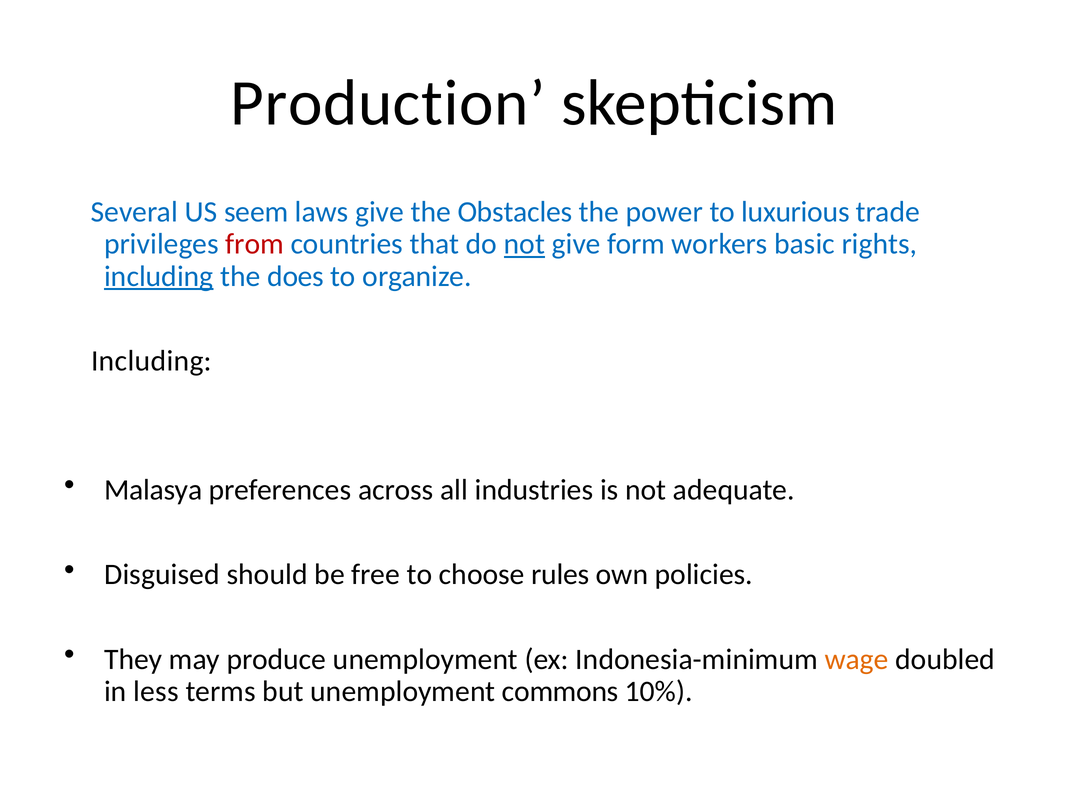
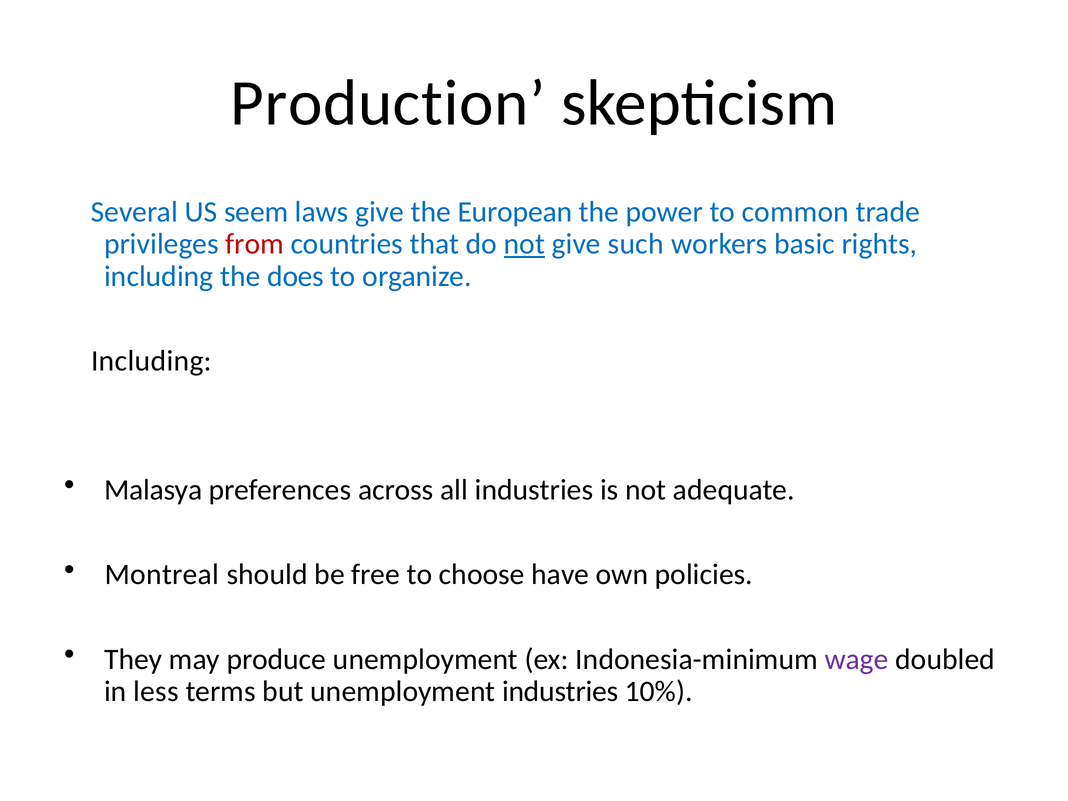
Obstacles: Obstacles -> European
luxurious: luxurious -> common
form: form -> such
including at (159, 276) underline: present -> none
Disguised: Disguised -> Montreal
rules: rules -> have
wage colour: orange -> purple
unemployment commons: commons -> industries
